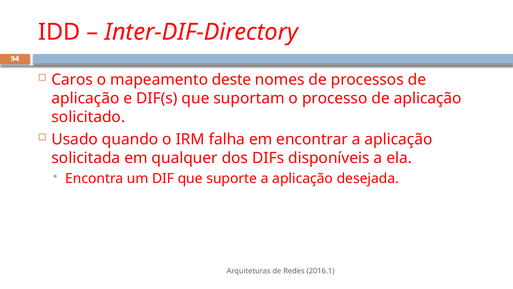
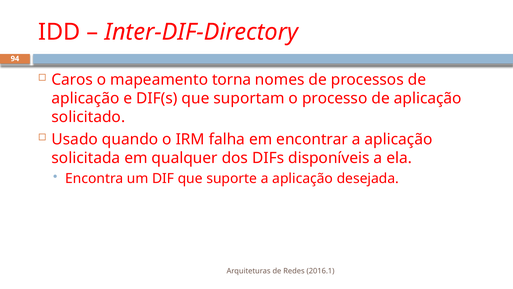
deste: deste -> torna
